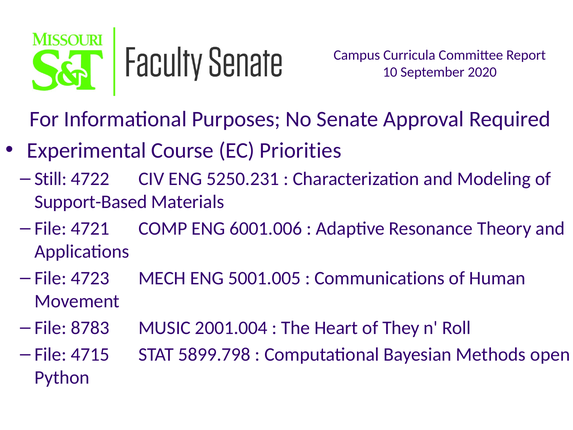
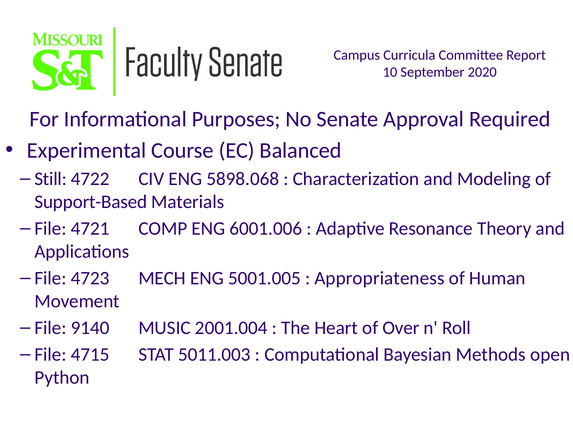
Priorities: Priorities -> Balanced
5250.231: 5250.231 -> 5898.068
Communications: Communications -> Appropriateness
8783: 8783 -> 9140
They: They -> Over
5899.798: 5899.798 -> 5011.003
